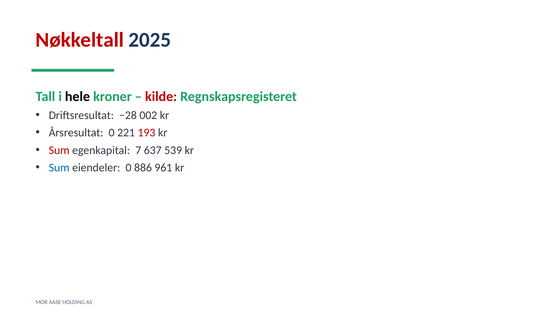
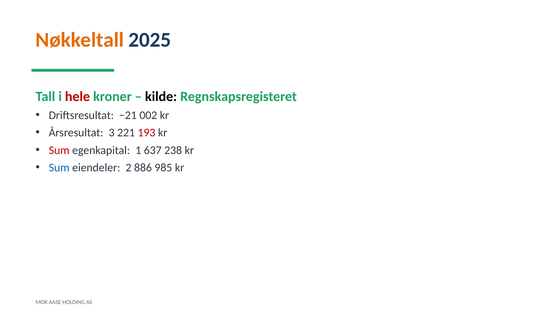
Nøkkeltall colour: red -> orange
hele colour: black -> red
kilde colour: red -> black
−28: −28 -> −21
Årsresultat 0: 0 -> 3
7: 7 -> 1
539: 539 -> 238
eiendeler 0: 0 -> 2
961: 961 -> 985
